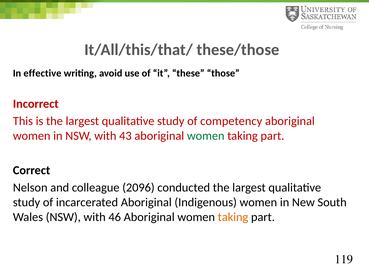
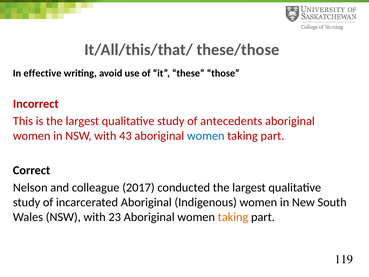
competency: competency -> antecedents
women at (206, 136) colour: green -> blue
2096: 2096 -> 2017
46: 46 -> 23
